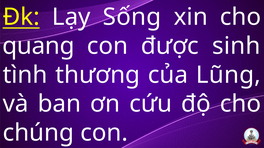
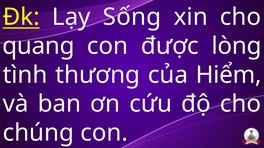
sinh: sinh -> lòng
Lũng: Lũng -> Hiểm
